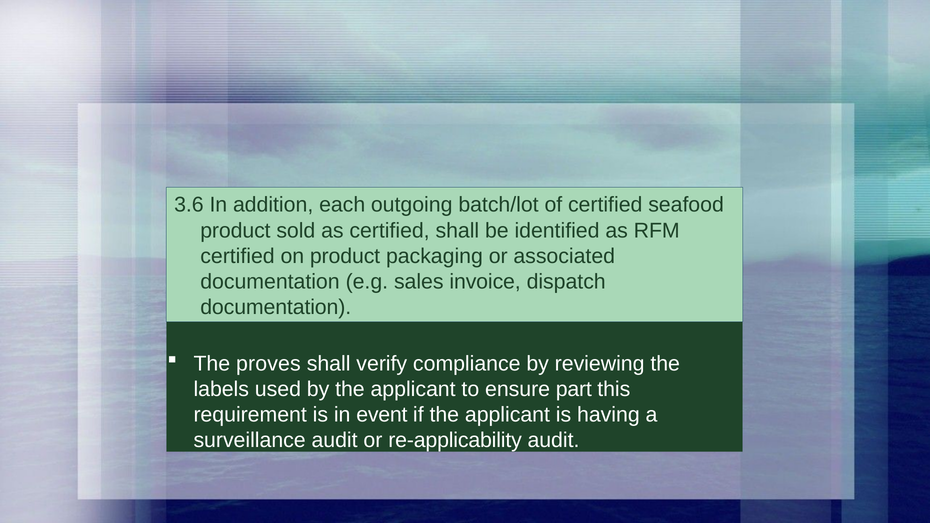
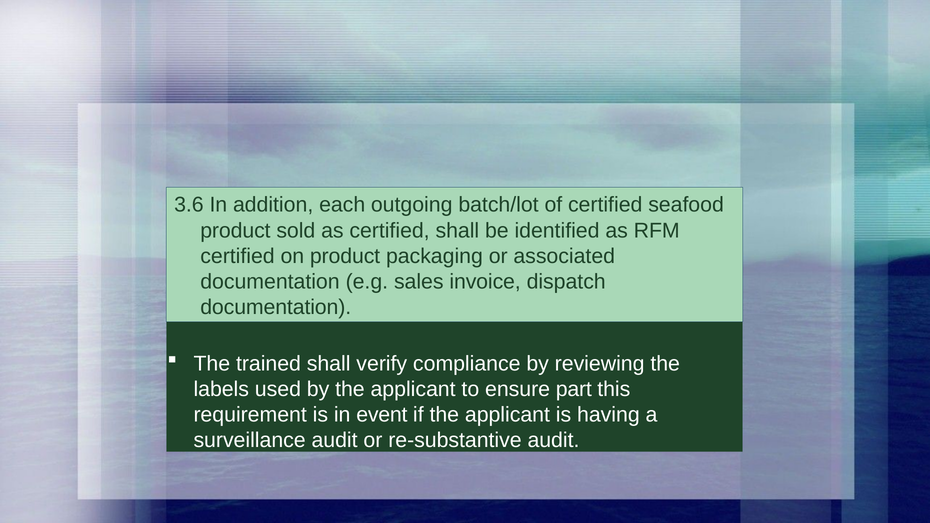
proves: proves -> trained
re-applicability: re-applicability -> re-substantive
